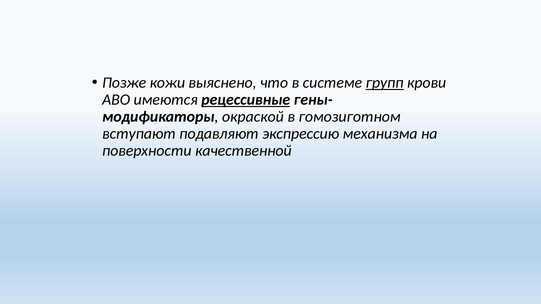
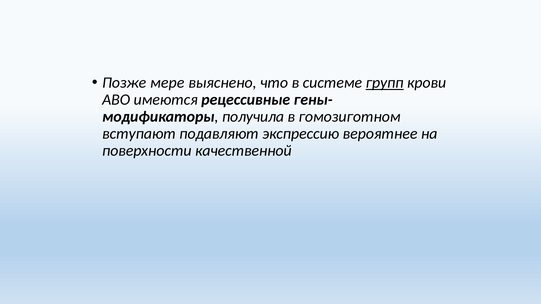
кожи: кожи -> мере
рецессивные underline: present -> none
окраской: окраской -> получила
механизма: механизма -> вероятнее
